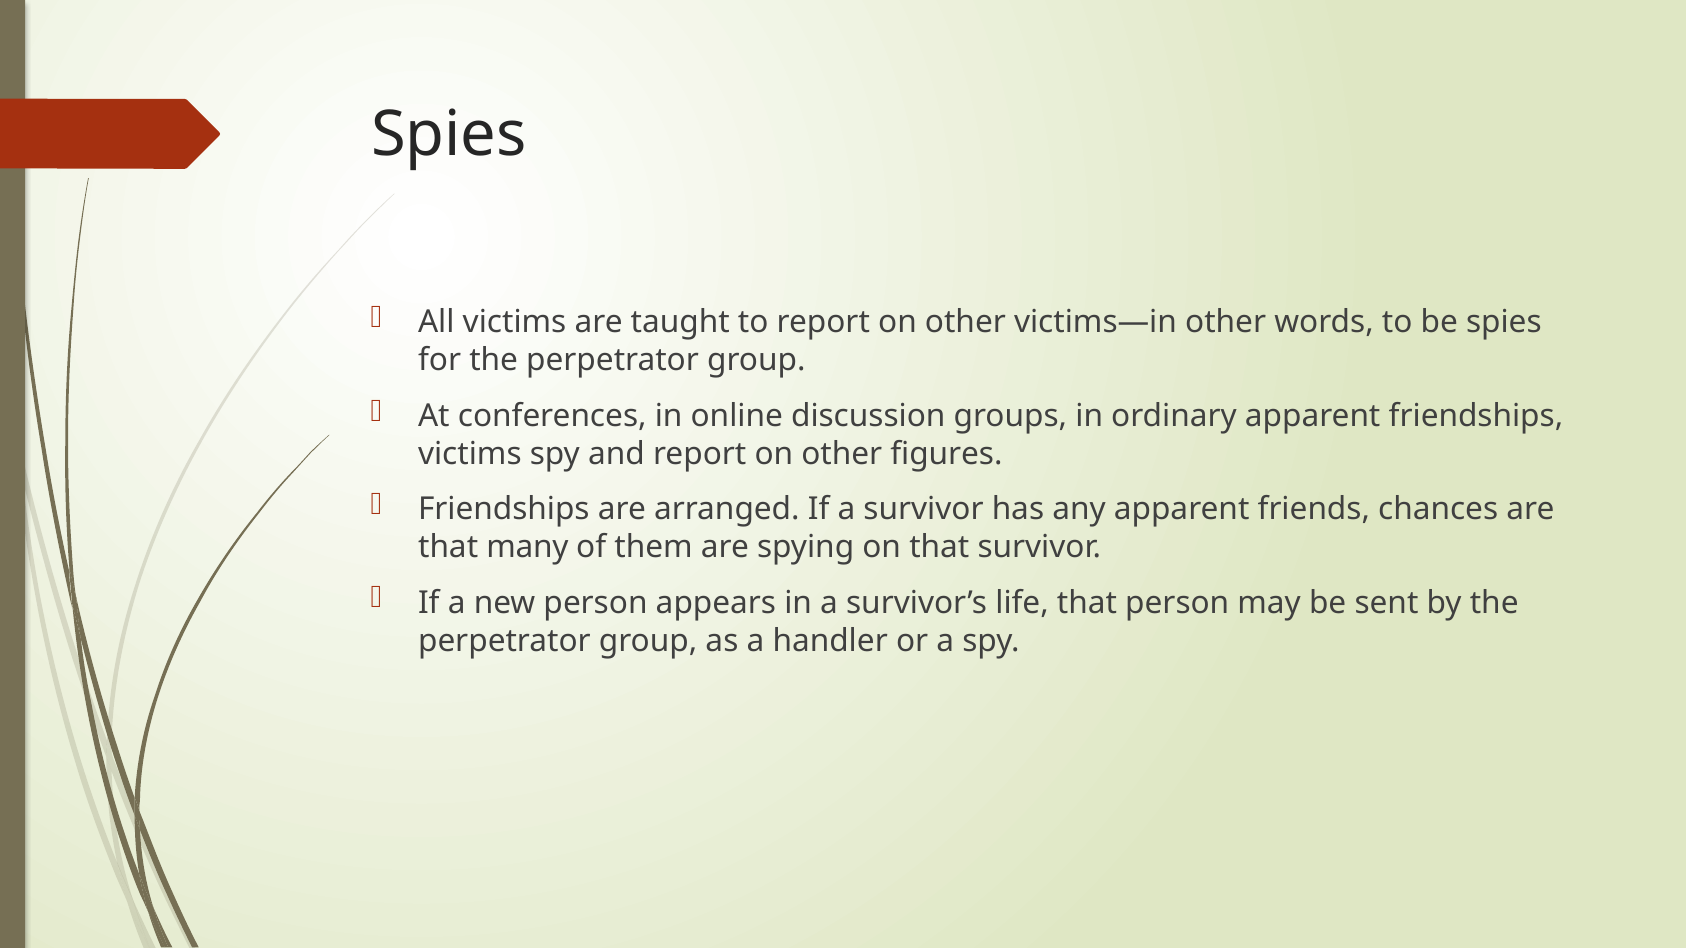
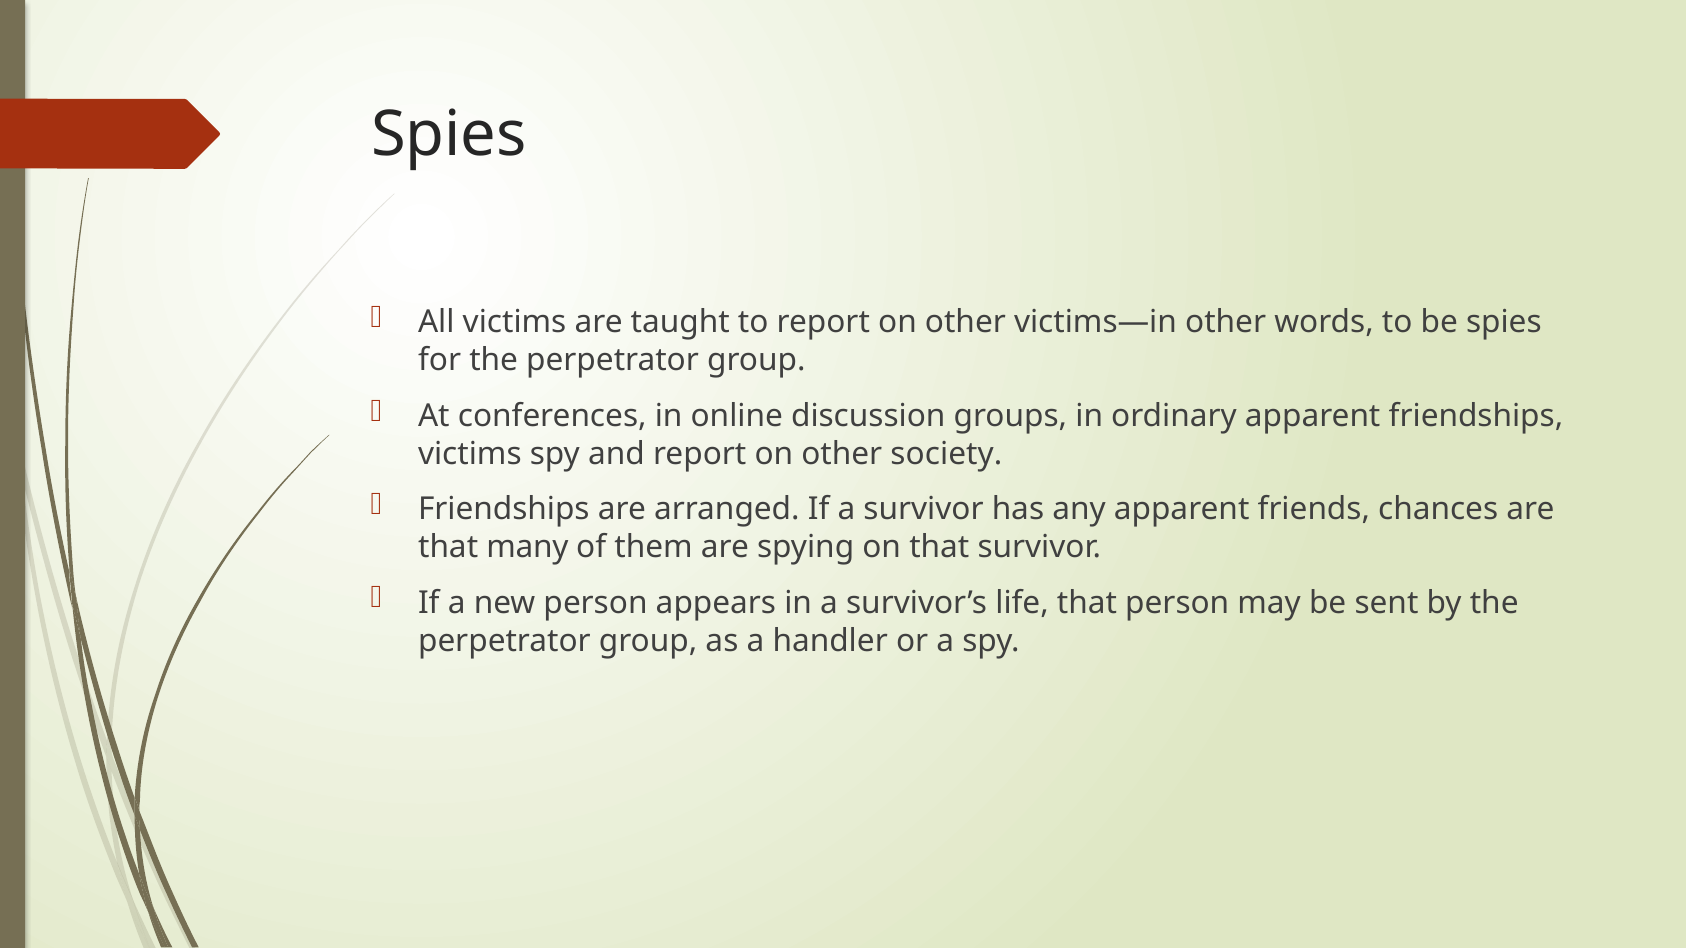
figures: figures -> society
